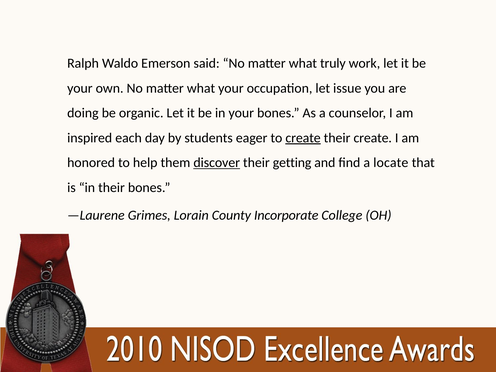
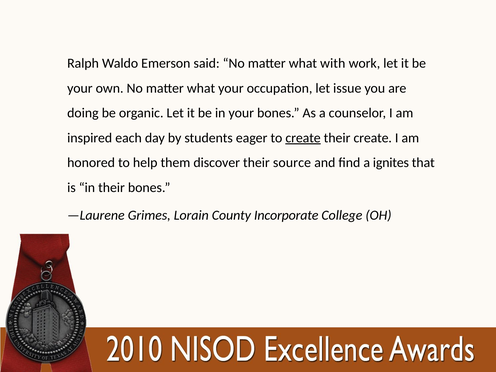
truly: truly -> with
discover underline: present -> none
getting: getting -> source
locate: locate -> ignites
